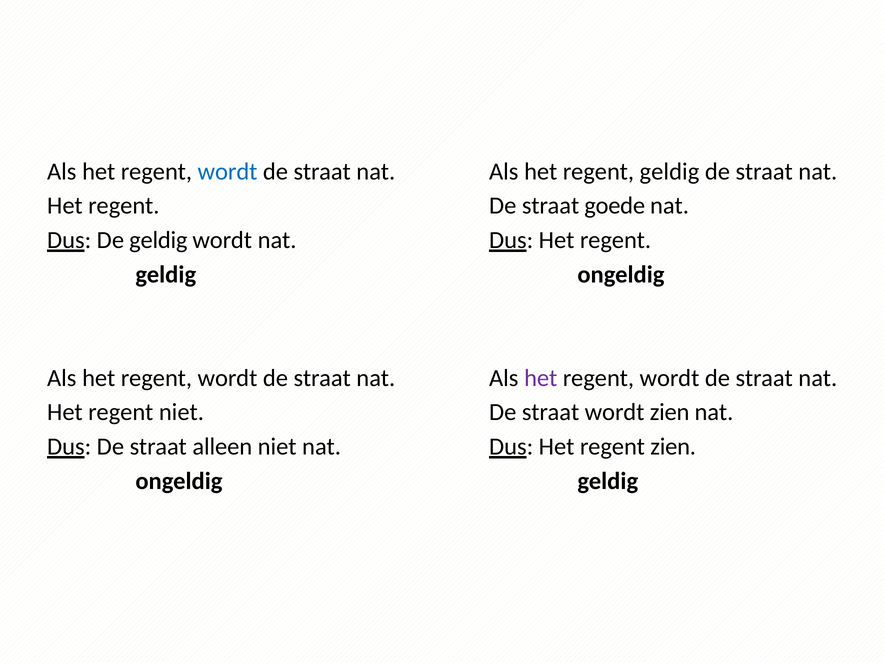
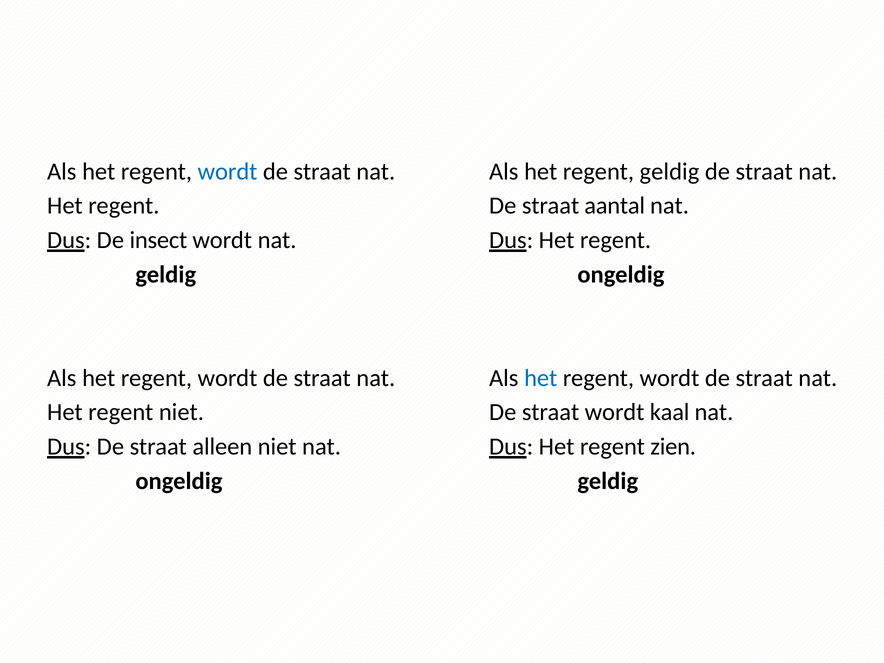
goede: goede -> aantal
De geldig: geldig -> insect
het at (541, 378) colour: purple -> blue
wordt zien: zien -> kaal
